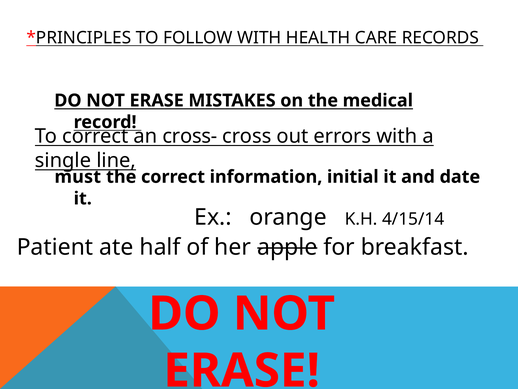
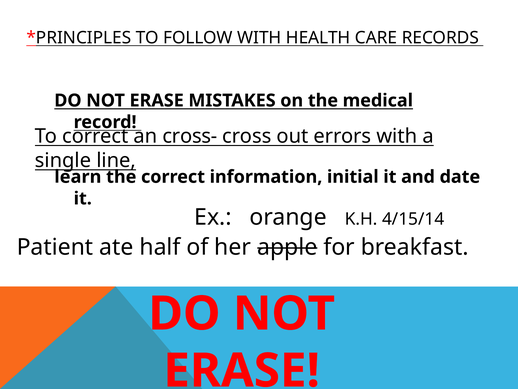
must: must -> learn
